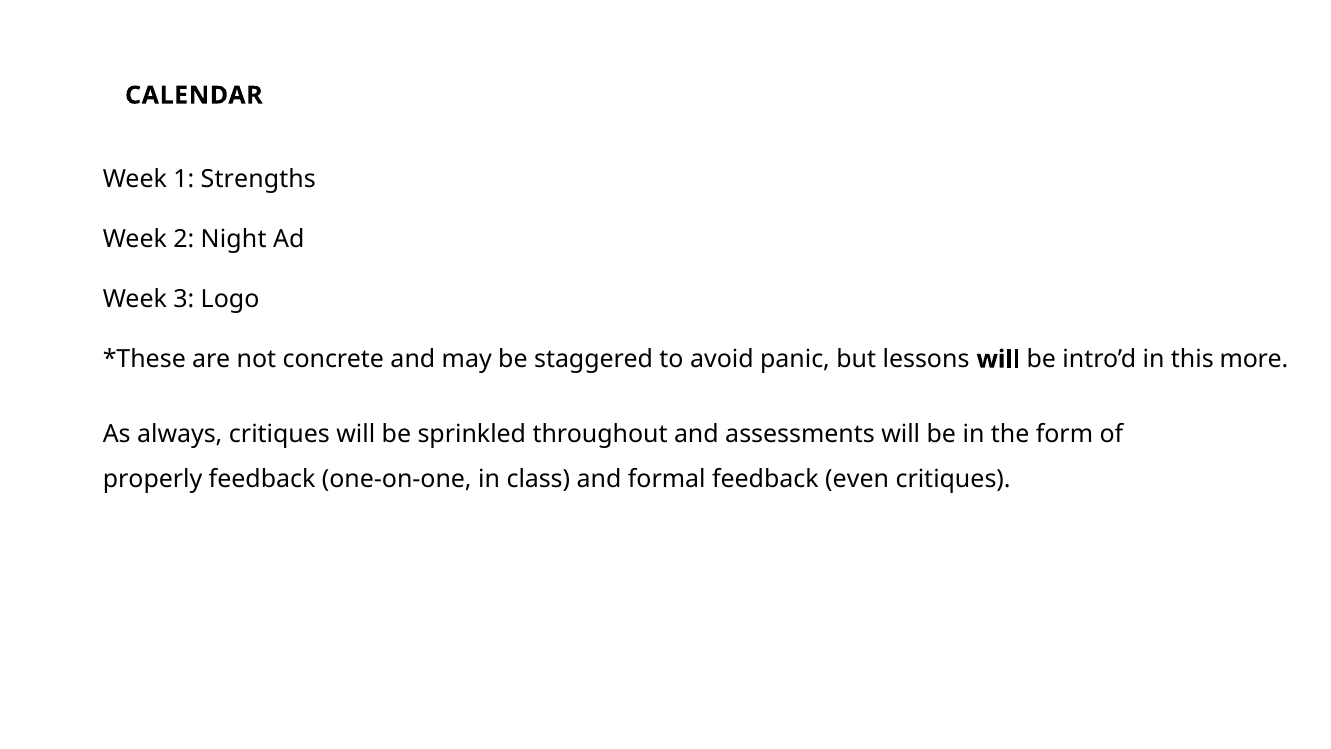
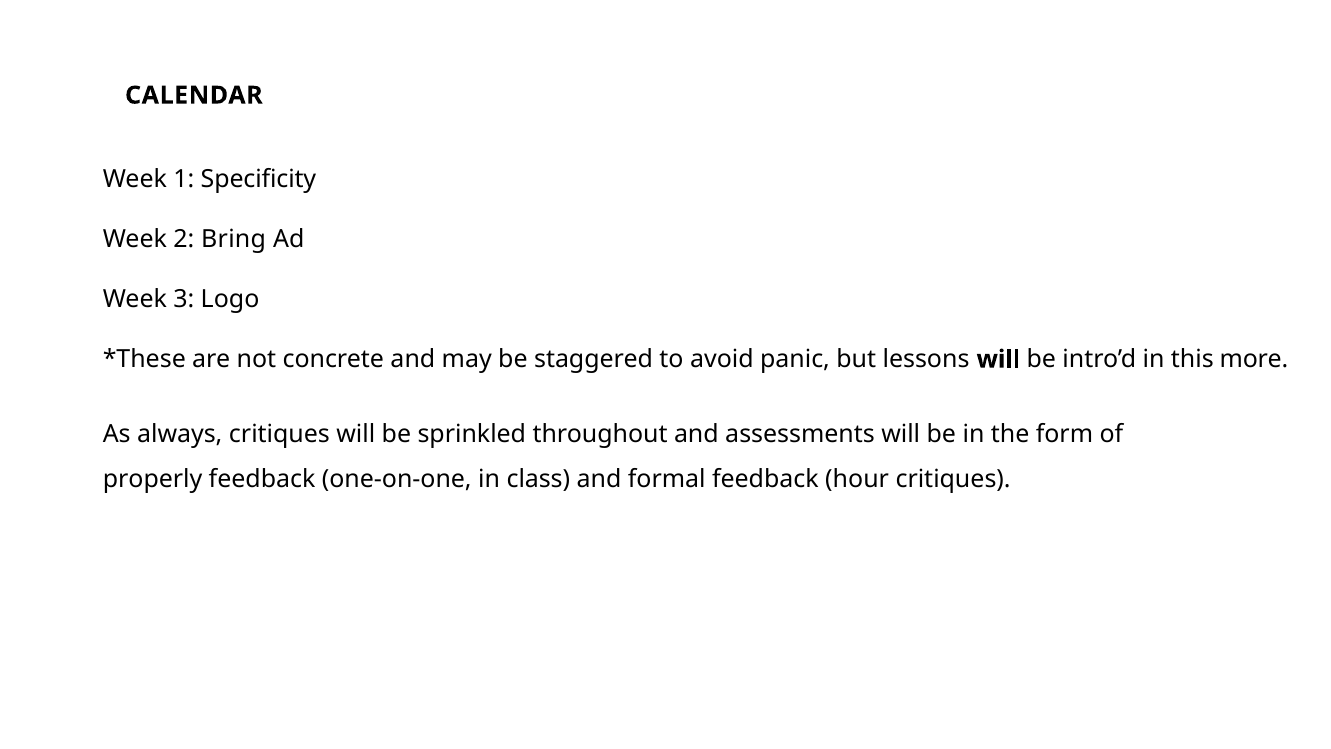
Strengths: Strengths -> Specificity
Night: Night -> Bring
even: even -> hour
